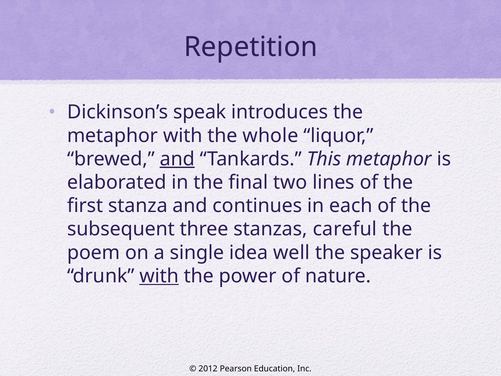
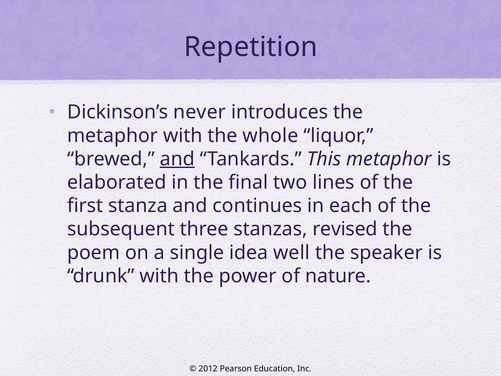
speak: speak -> never
careful: careful -> revised
with at (159, 276) underline: present -> none
